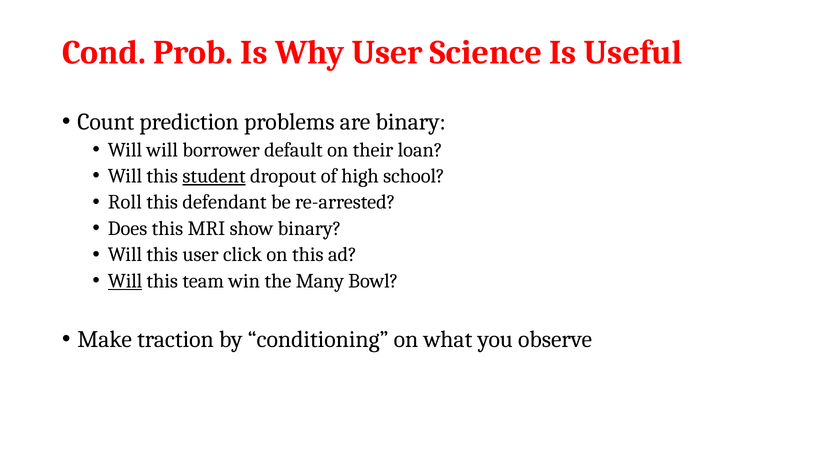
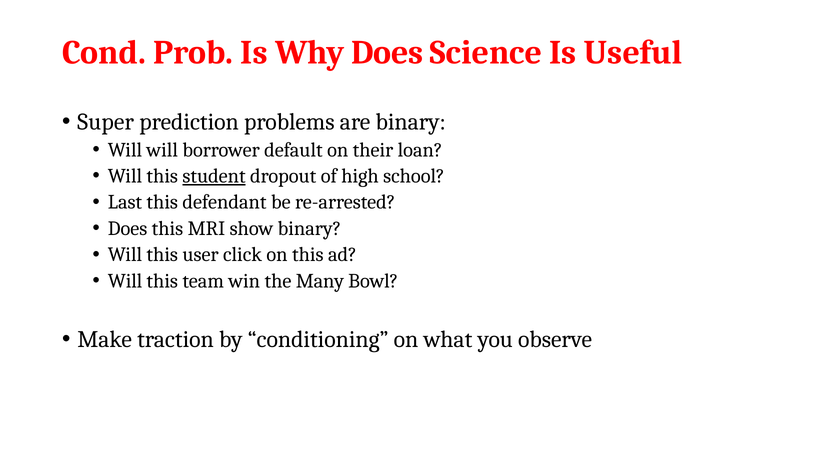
Why User: User -> Does
Count: Count -> Super
Roll: Roll -> Last
Will at (125, 281) underline: present -> none
